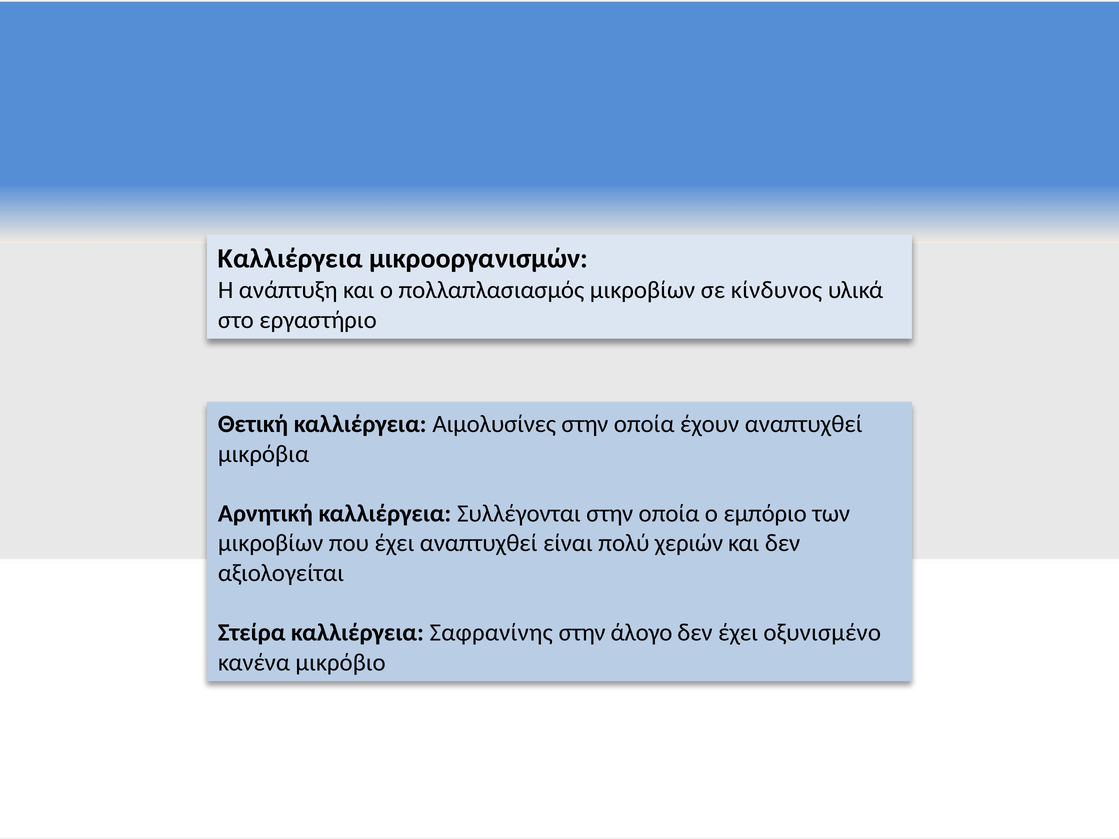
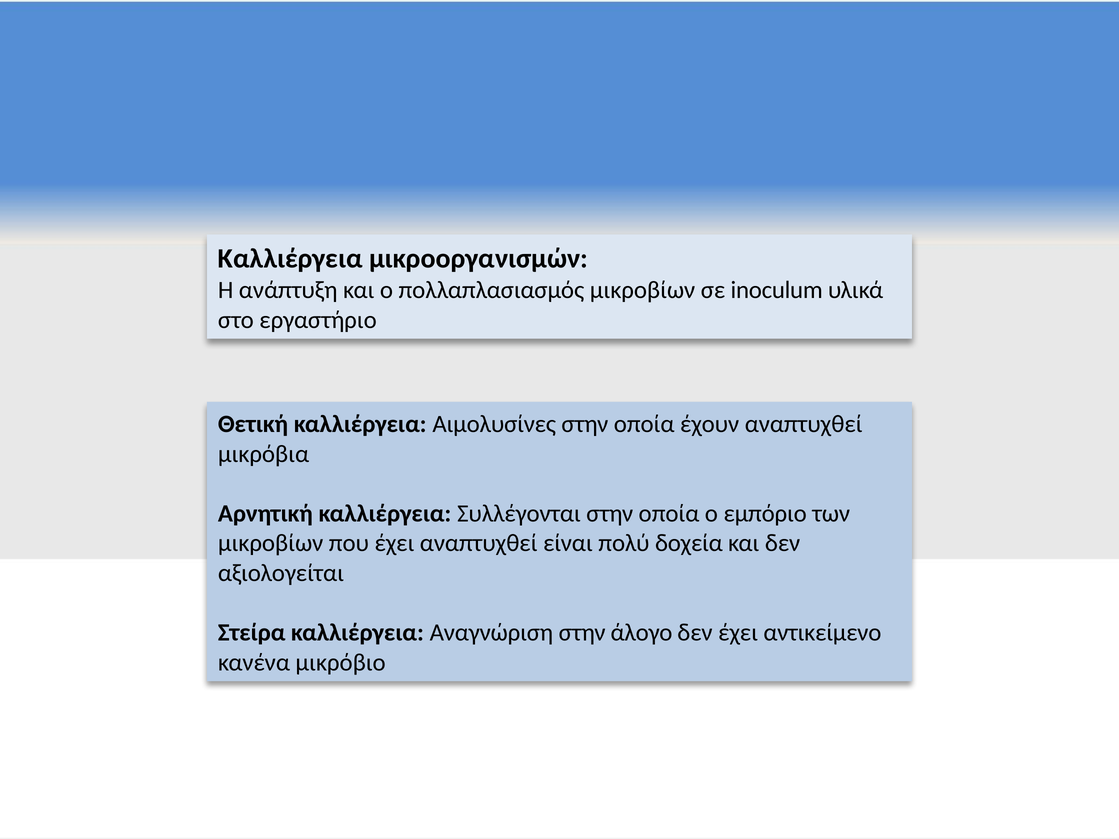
κίνδυνος: κίνδυνος -> inoculum
χεριών: χεριών -> δοχεία
Σαφρανίνης: Σαφρανίνης -> Αναγνώριση
οξυνισμένο: οξυνισμένο -> αντικείμενο
